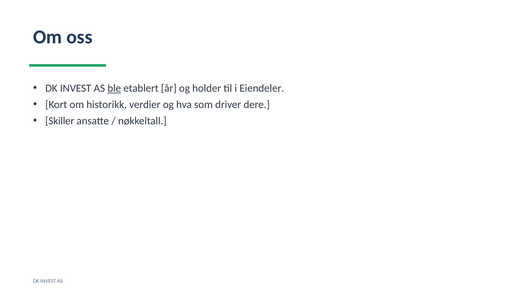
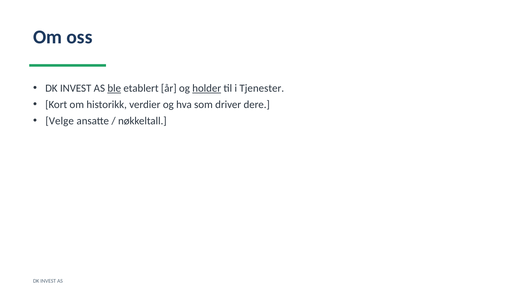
holder underline: none -> present
Eiendeler: Eiendeler -> Tjenester
Skiller: Skiller -> Velge
